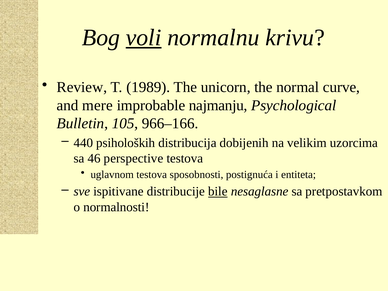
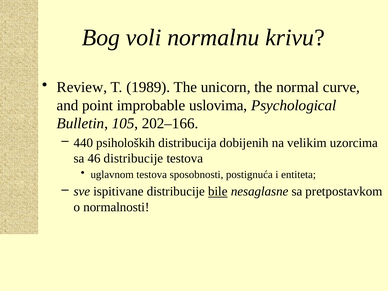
voli underline: present -> none
mere: mere -> point
najmanju: najmanju -> uslovima
966–166: 966–166 -> 202–166
46 perspective: perspective -> distribucije
